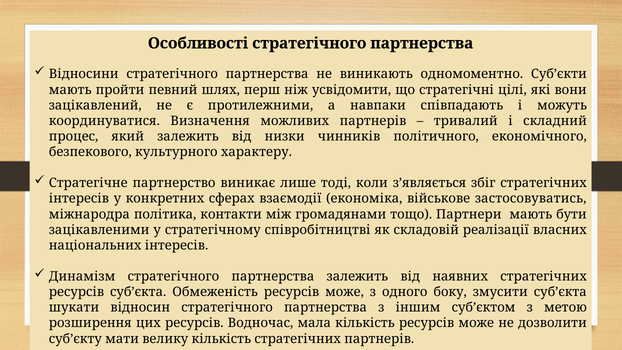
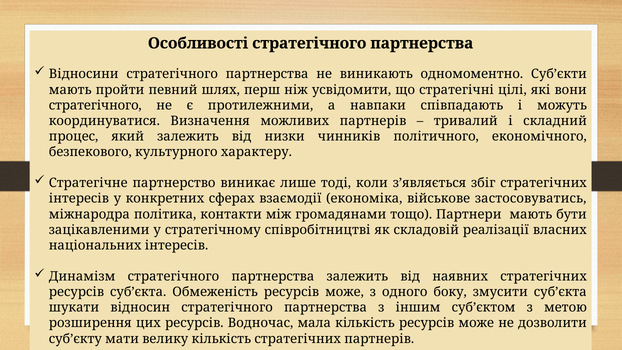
зацікавлений at (95, 105): зацікавлений -> стратегічного
